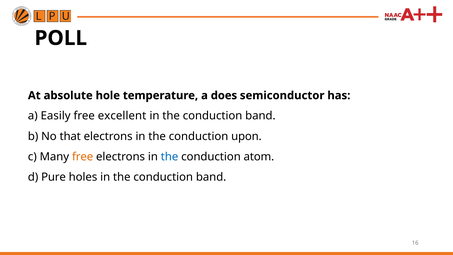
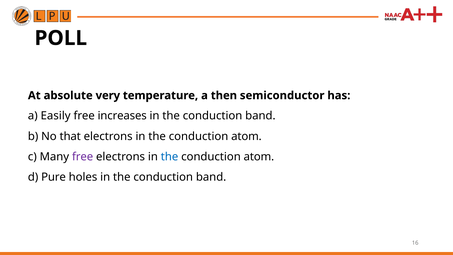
hole: hole -> very
does: does -> then
excellent: excellent -> increases
upon at (246, 136): upon -> atom
free at (83, 157) colour: orange -> purple
